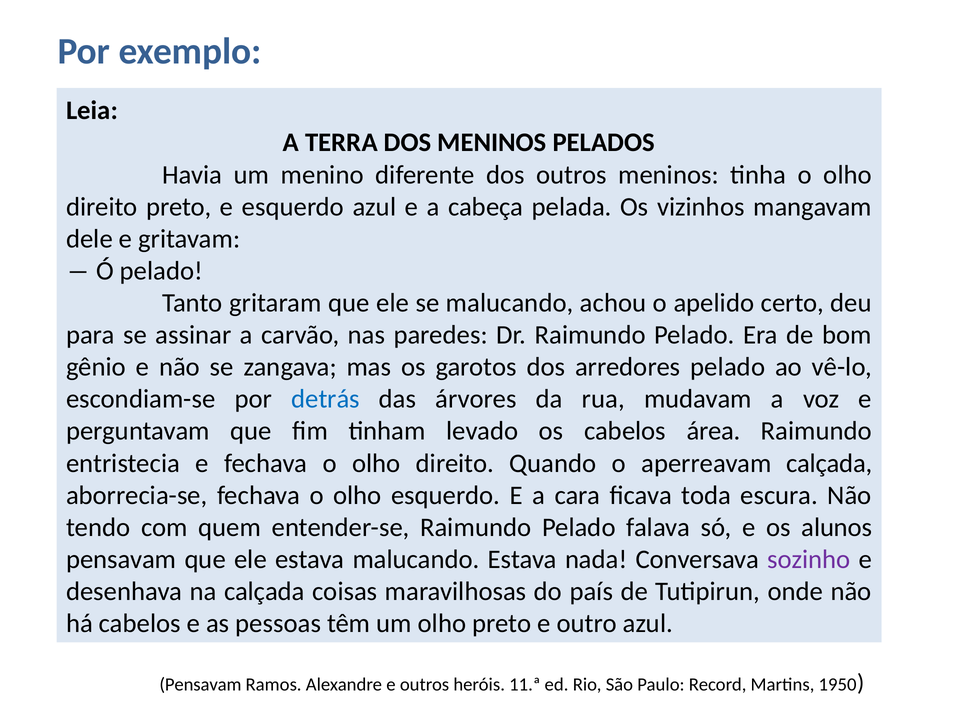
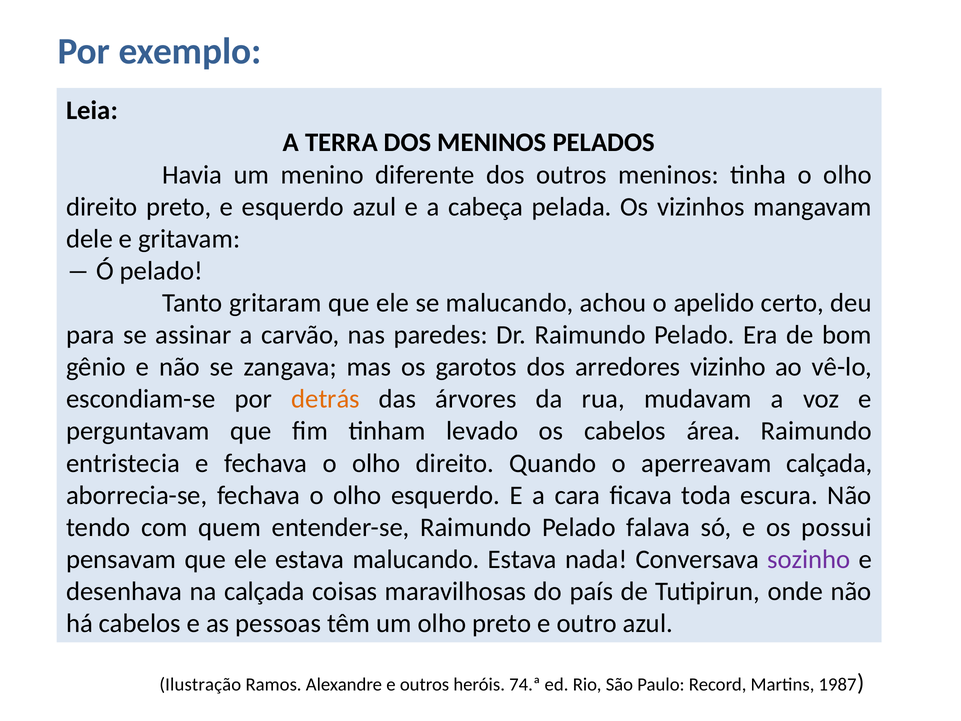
arredores pelado: pelado -> vizinho
detrás colour: blue -> orange
alunos: alunos -> possui
Pensavam at (200, 685): Pensavam -> Ilustração
11.ª: 11.ª -> 74.ª
1950: 1950 -> 1987
